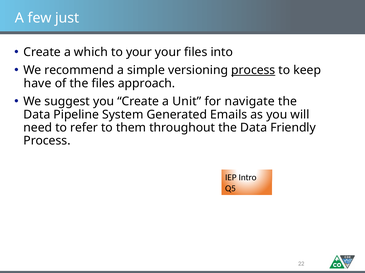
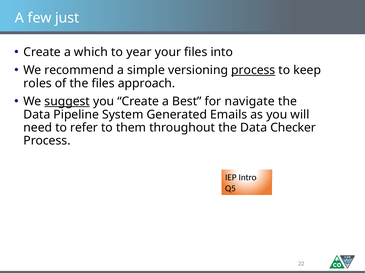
to your: your -> year
have: have -> roles
suggest underline: none -> present
Unit: Unit -> Best
Friendly: Friendly -> Checker
